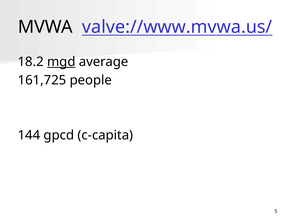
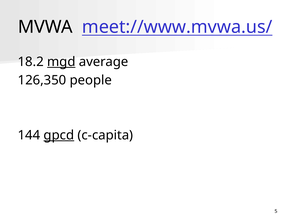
valve://www.mvwa.us/: valve://www.mvwa.us/ -> meet://www.mvwa.us/
161,725: 161,725 -> 126,350
gpcd underline: none -> present
